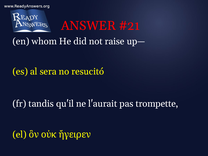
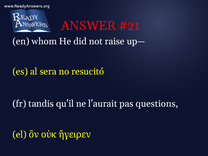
trompette: trompette -> questions
